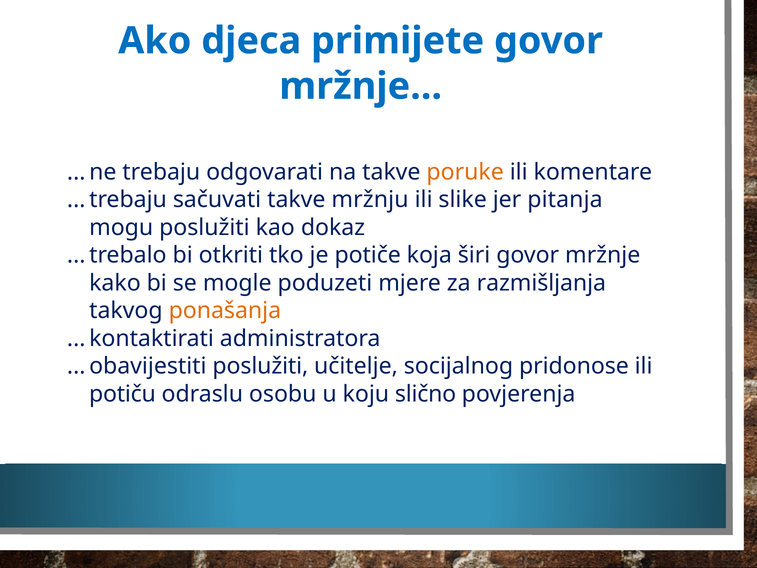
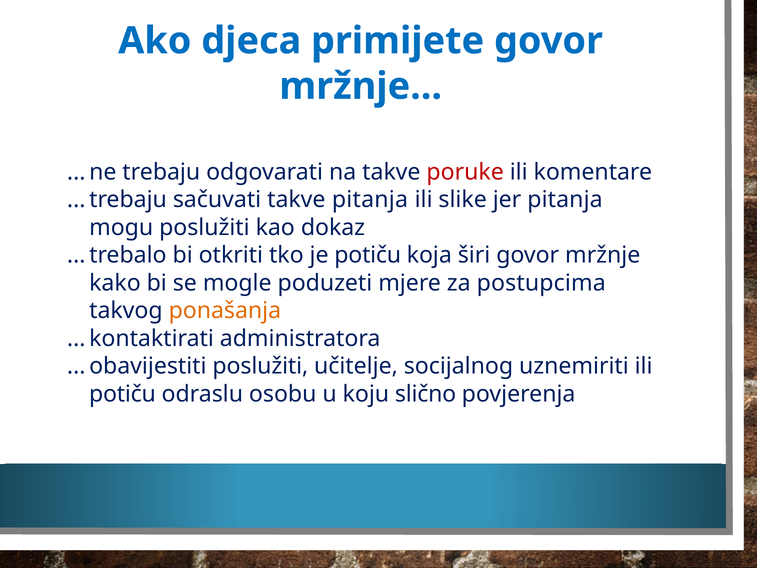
poruke colour: orange -> red
takve mržnju: mržnju -> pitanja
je potiče: potiče -> potiču
razmišljanja: razmišljanja -> postupcima
pridonose: pridonose -> uznemiriti
